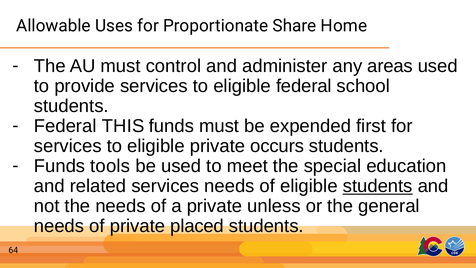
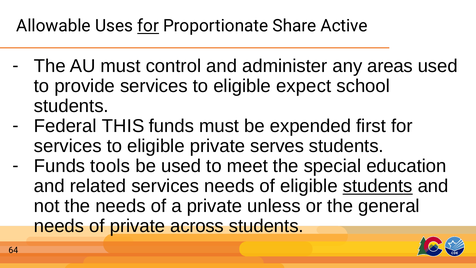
for at (148, 26) underline: none -> present
Home: Home -> Active
eligible federal: federal -> expect
occurs: occurs -> serves
placed: placed -> across
